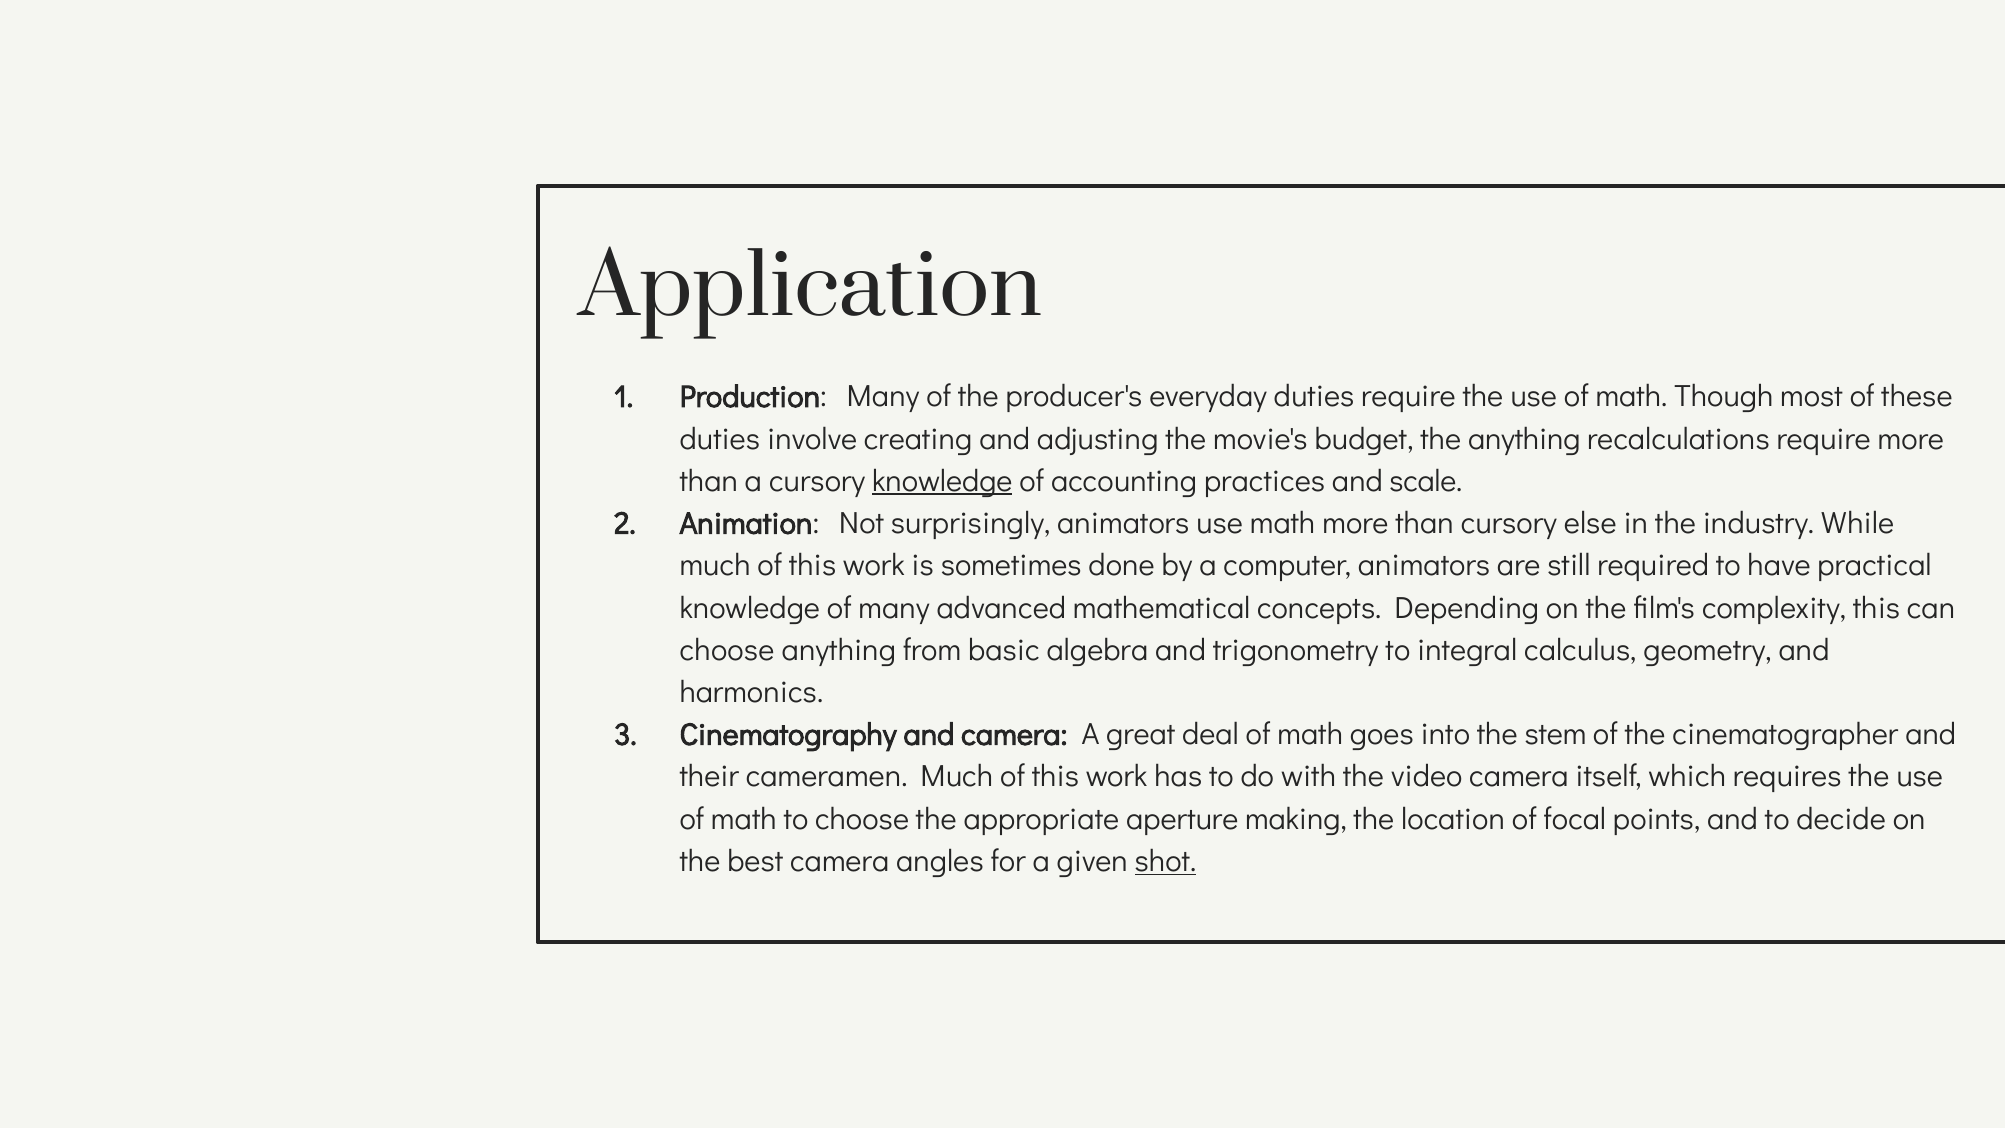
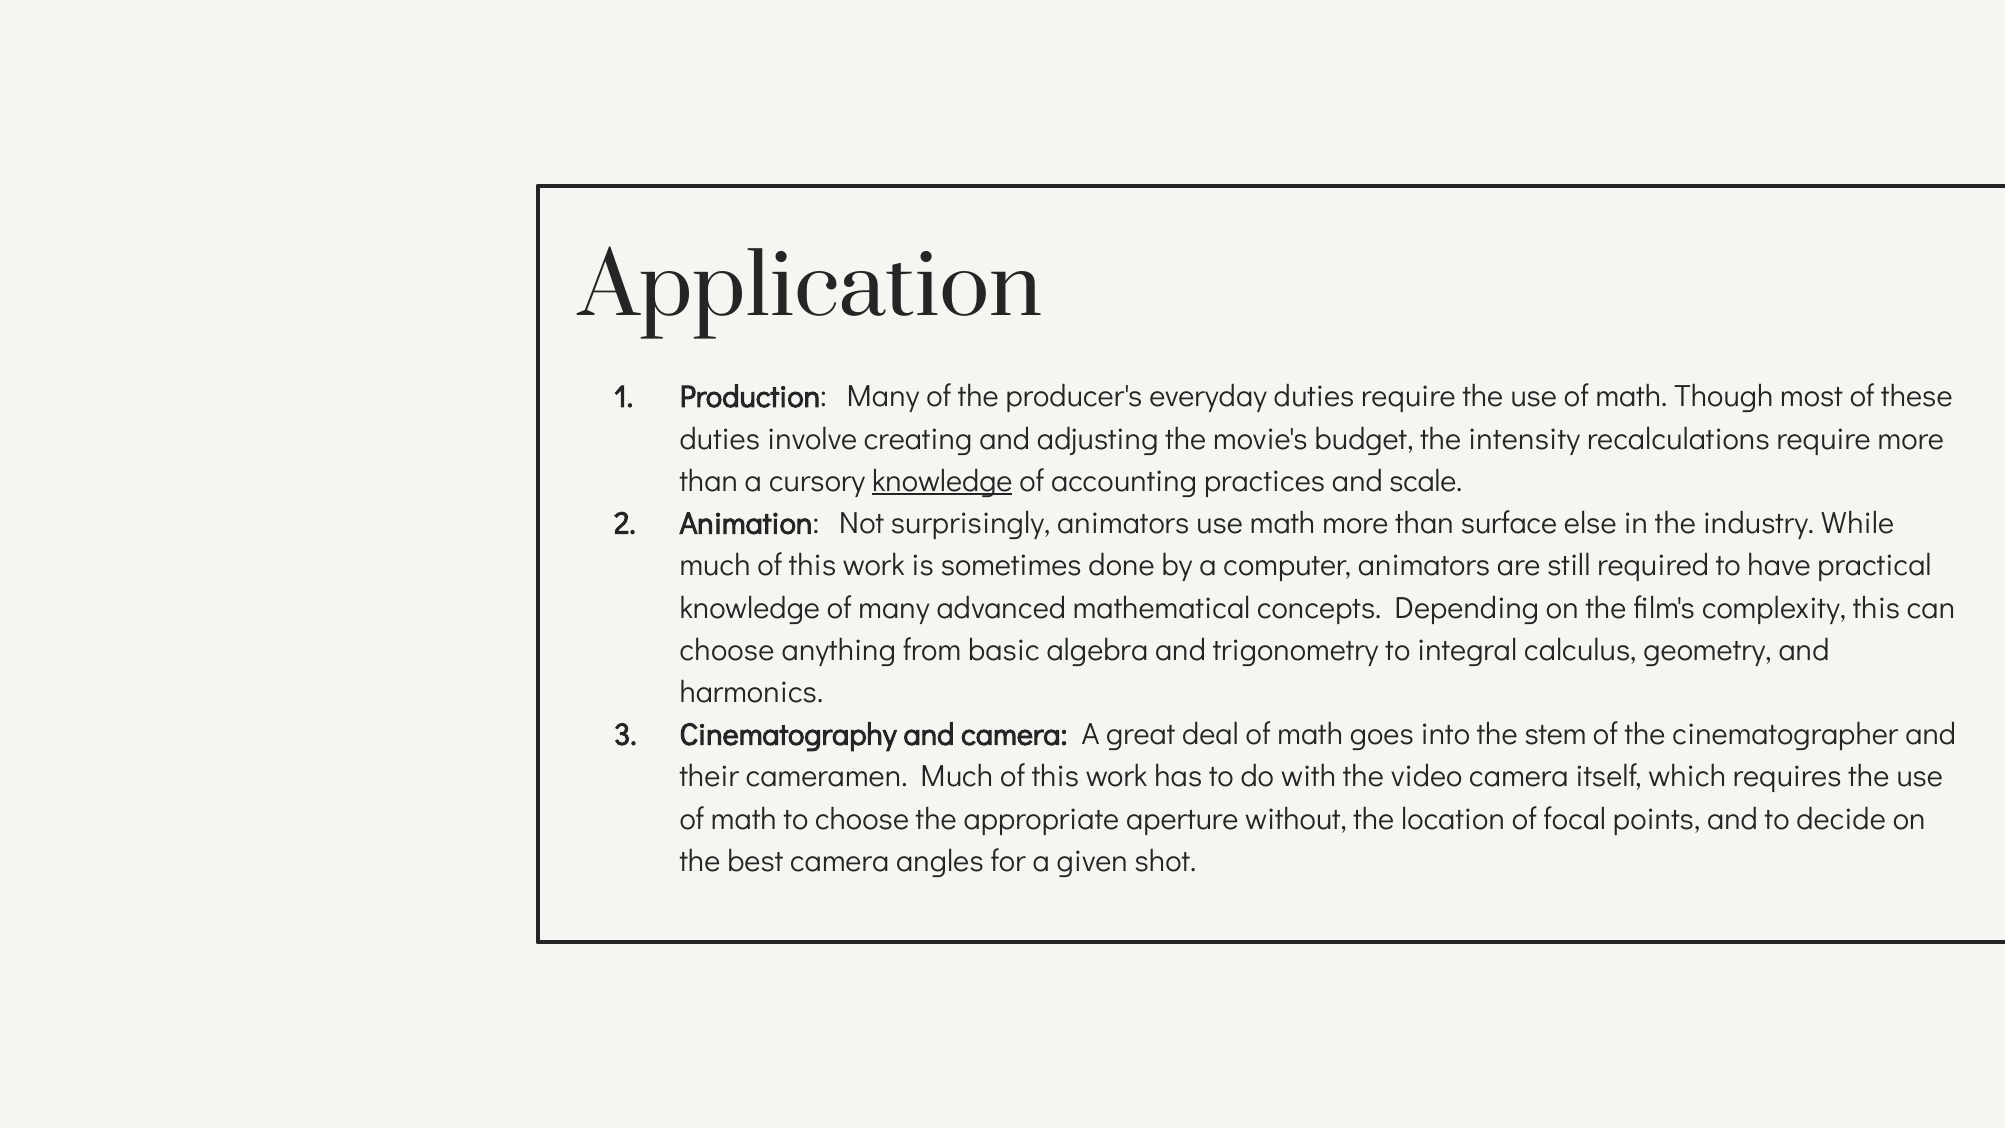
the anything: anything -> intensity
than cursory: cursory -> surface
making: making -> without
shot underline: present -> none
